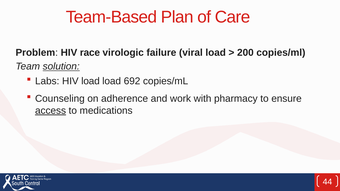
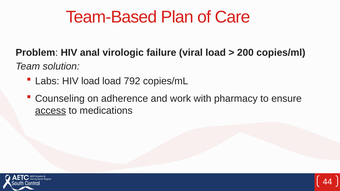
race: race -> anal
solution underline: present -> none
692: 692 -> 792
